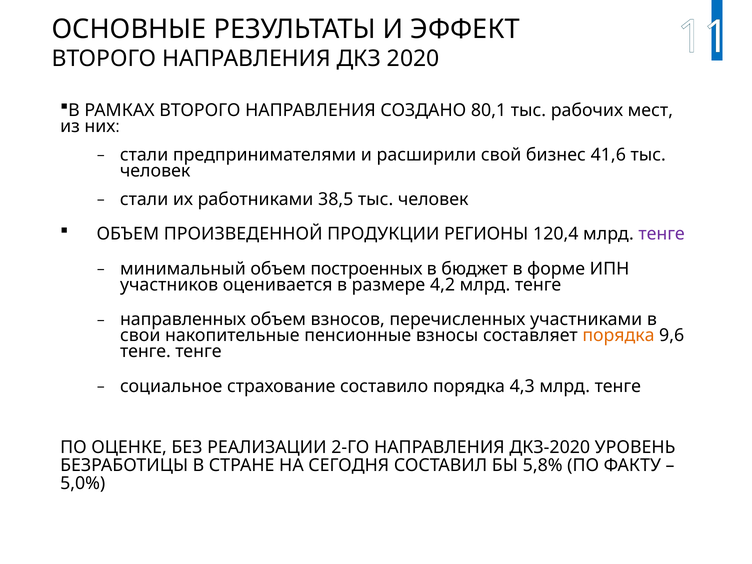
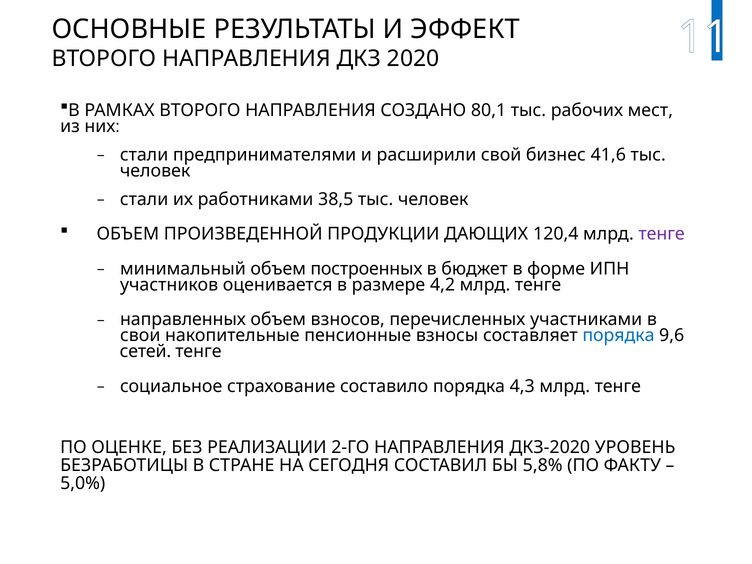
РЕГИОНЫ: РЕГИОНЫ -> ДАЮЩИХ
порядка at (618, 336) colour: orange -> blue
тенге at (145, 352): тенге -> сетей
